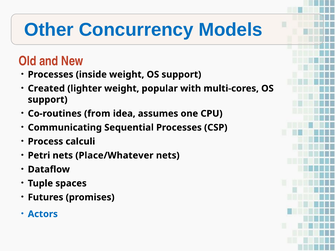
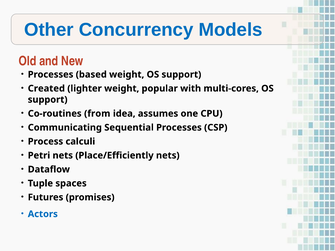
inside: inside -> based
Place/Whatever: Place/Whatever -> Place/Efficiently
